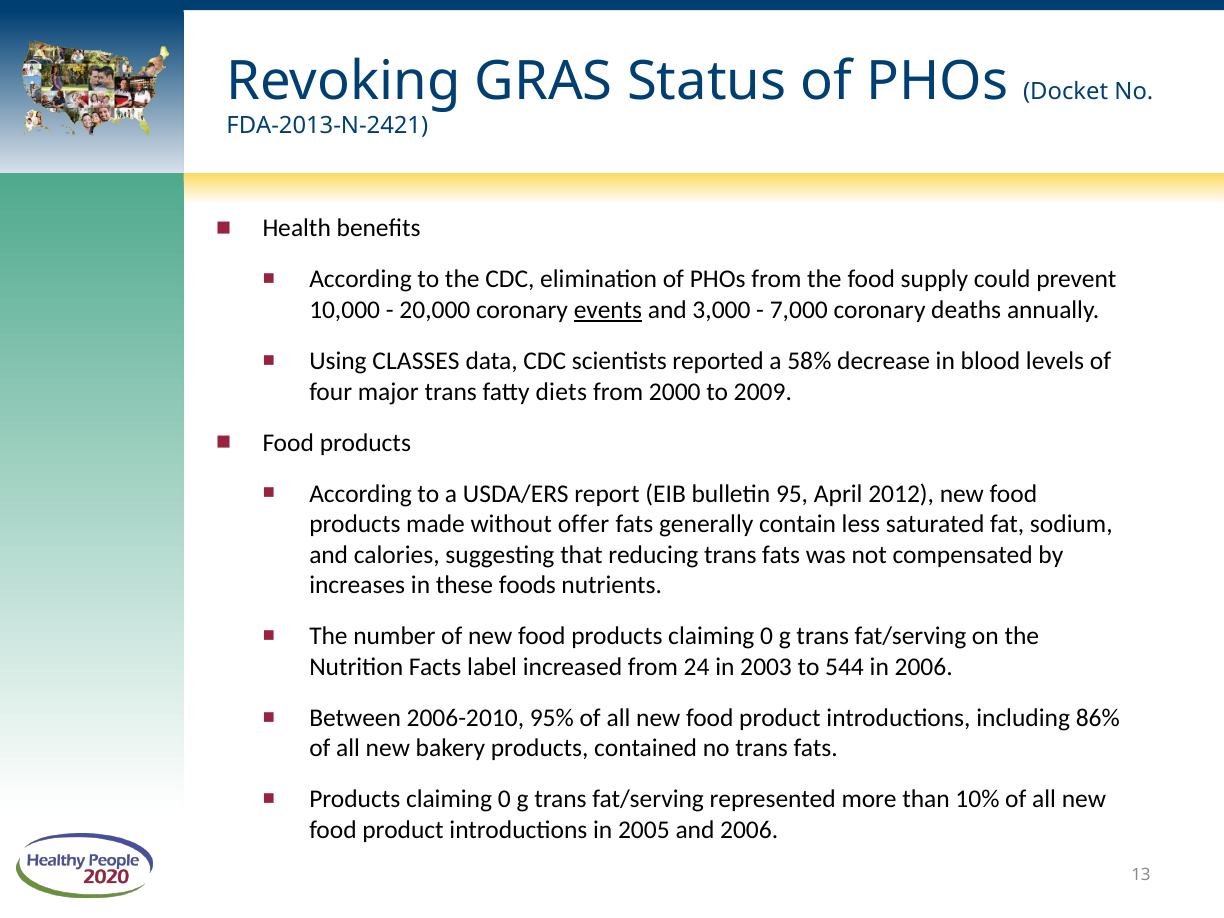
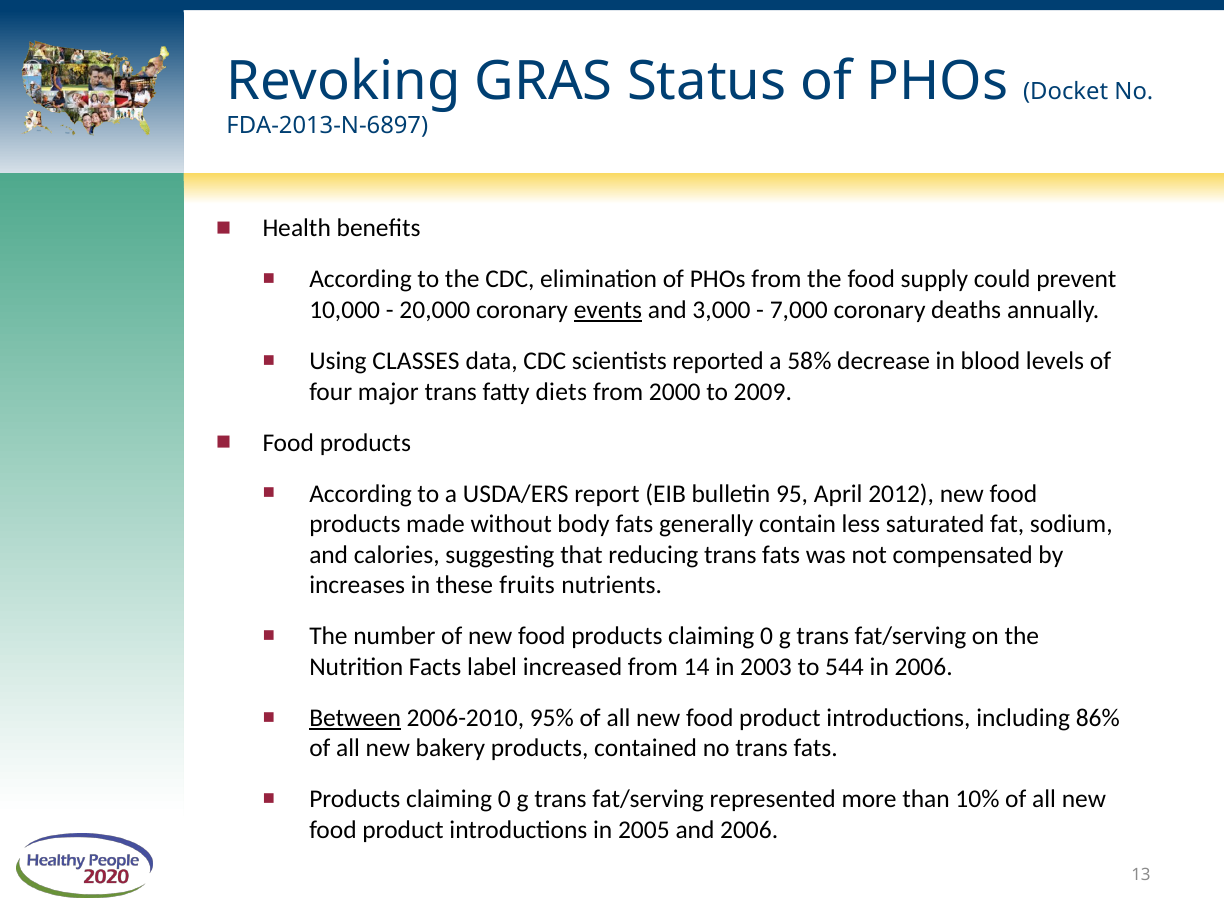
FDA-2013-N-2421: FDA-2013-N-2421 -> FDA-2013-N-6897
offer: offer -> body
foods: foods -> fruits
24: 24 -> 14
Between underline: none -> present
